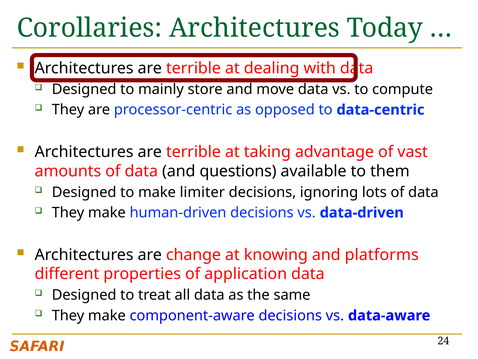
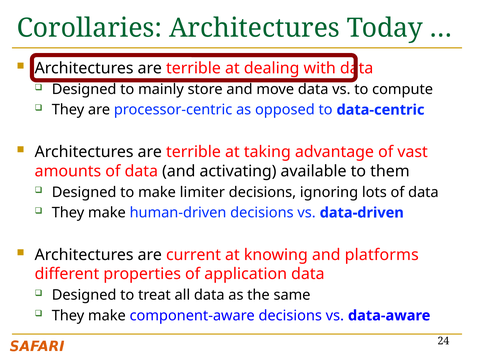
questions: questions -> activating
change: change -> current
